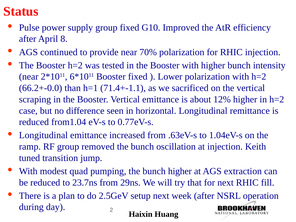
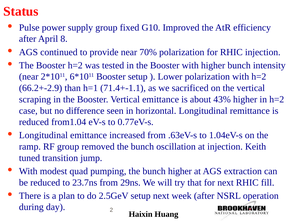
Booster fixed: fixed -> setup
66.2+-0.0: 66.2+-0.0 -> 66.2+-2.9
12%: 12% -> 43%
